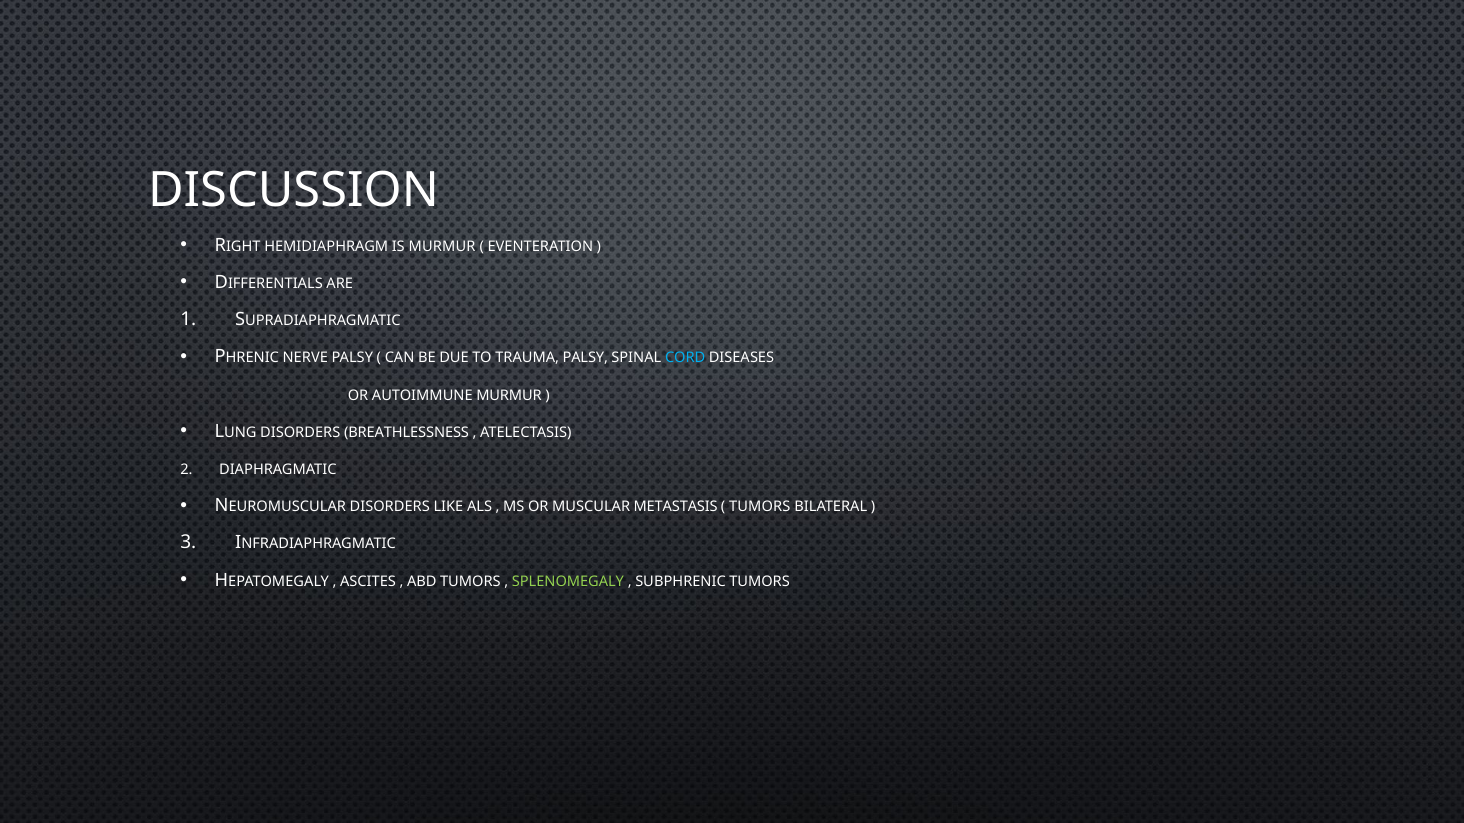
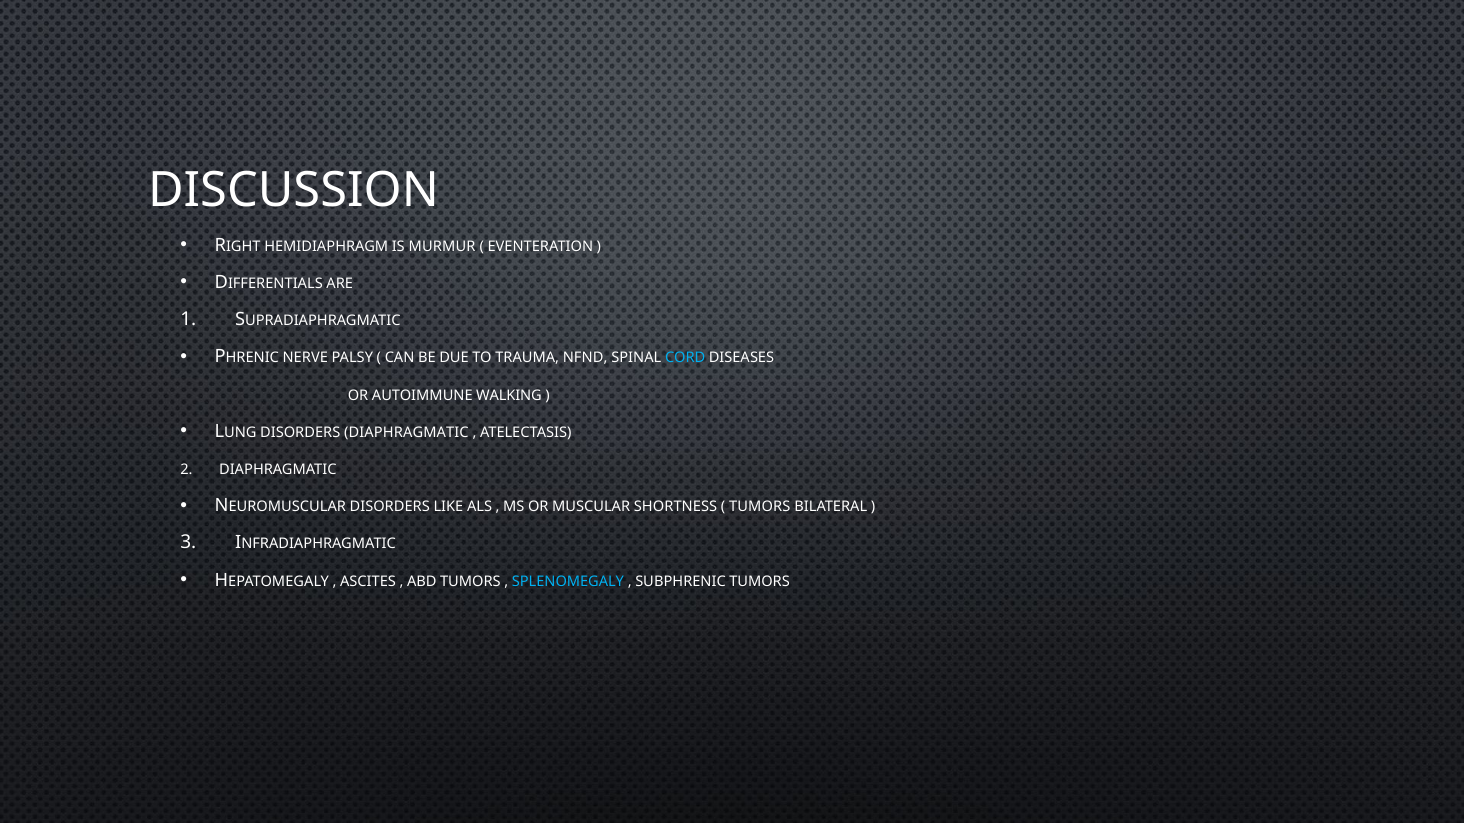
TRAUMA PALSY: PALSY -> NFND
AUTOIMMUNE MURMUR: MURMUR -> WALKING
DISORDERS BREATHLESSNESS: BREATHLESSNESS -> DIAPHRAGMATIC
METASTASIS: METASTASIS -> SHORTNESS
SPLENOMEGALY colour: light green -> light blue
